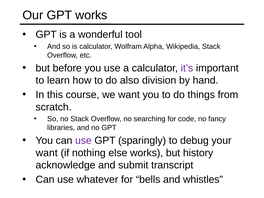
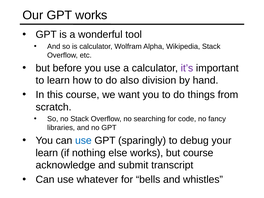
use at (83, 141) colour: purple -> blue
want at (47, 153): want -> learn
but history: history -> course
